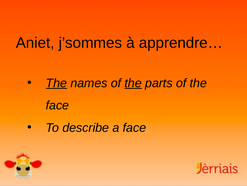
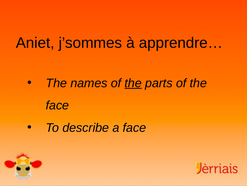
The at (56, 83) underline: present -> none
